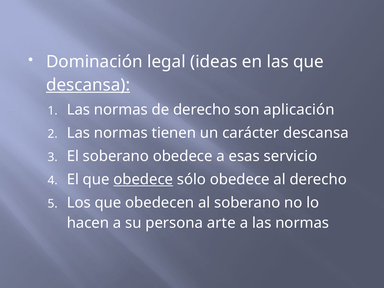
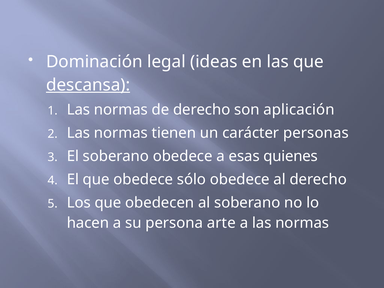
carácter descansa: descansa -> personas
servicio: servicio -> quienes
obedece at (143, 179) underline: present -> none
